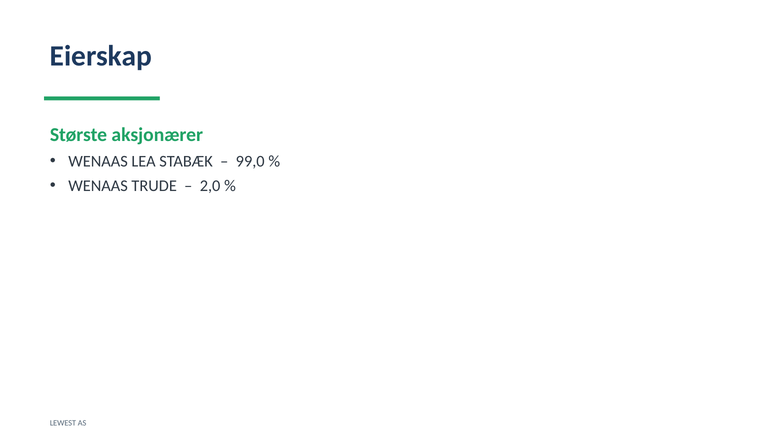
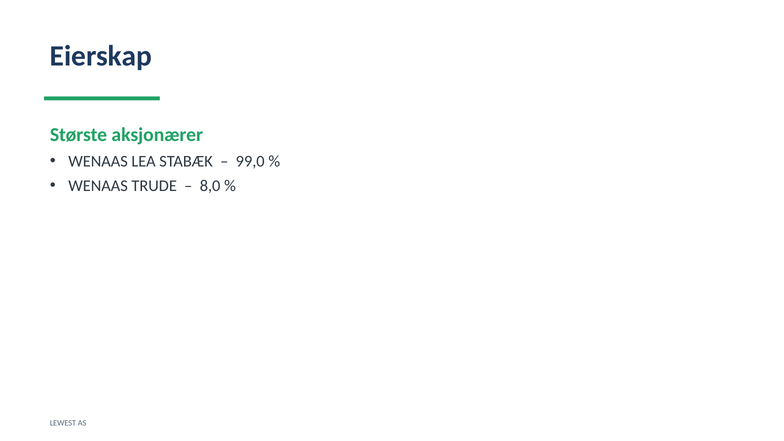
2,0: 2,0 -> 8,0
